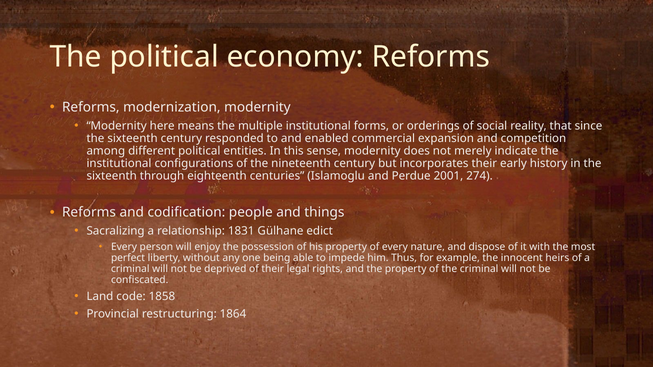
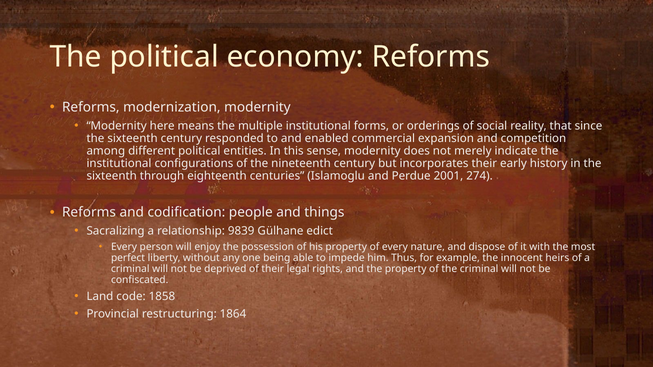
1831: 1831 -> 9839
